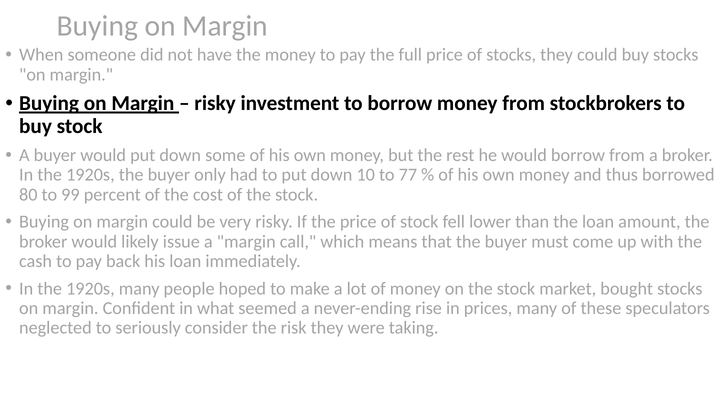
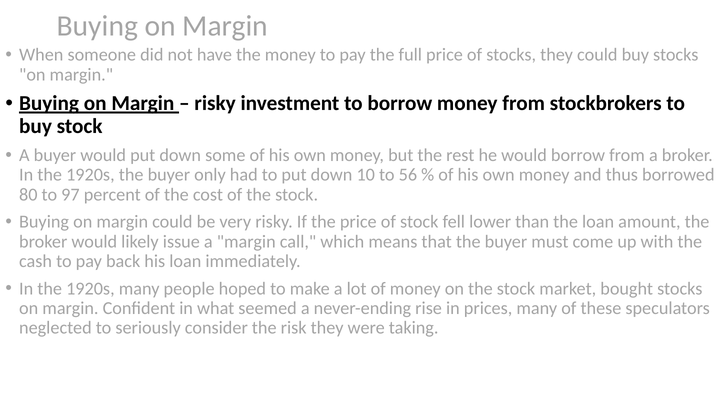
77: 77 -> 56
99: 99 -> 97
